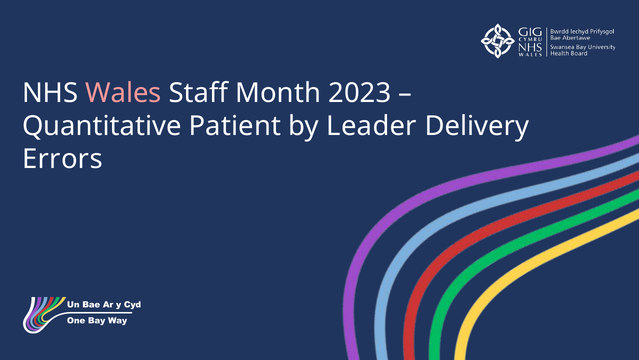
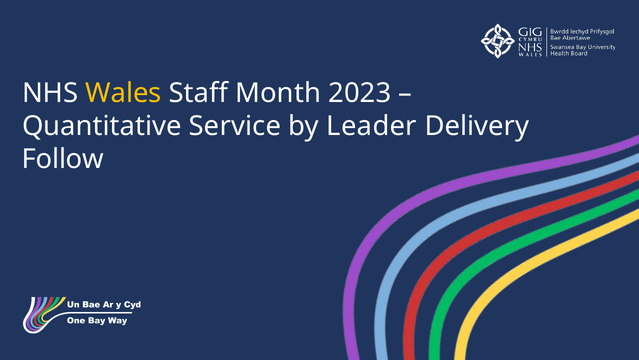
Wales colour: pink -> yellow
Patient: Patient -> Service
Errors: Errors -> Follow
